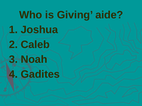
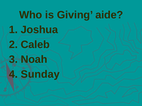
Gadites: Gadites -> Sunday
